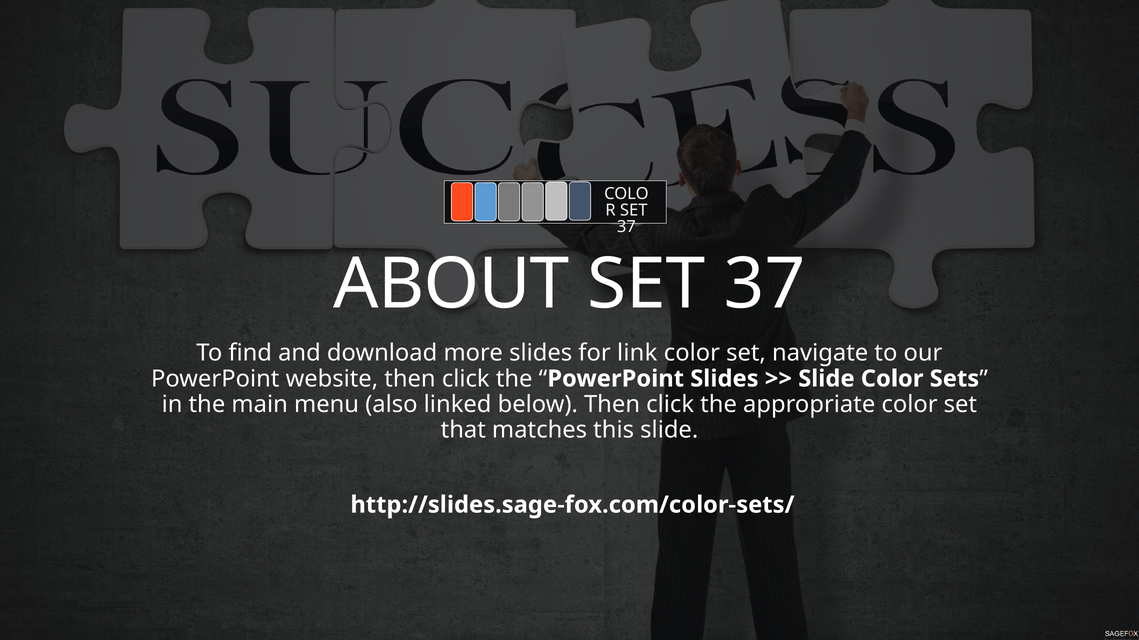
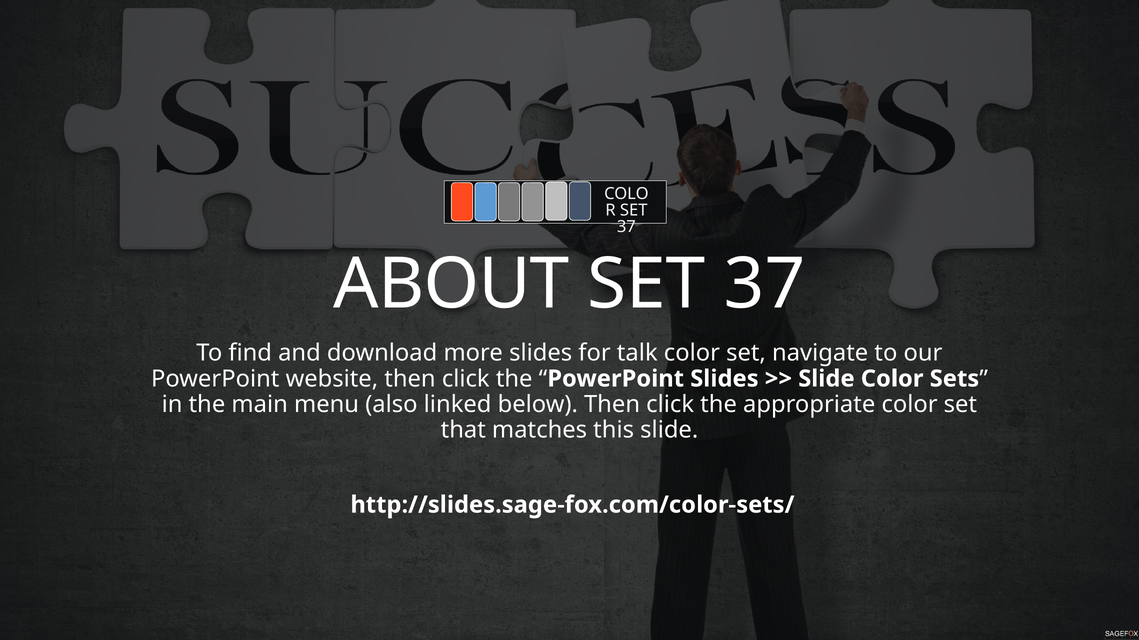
link: link -> talk
